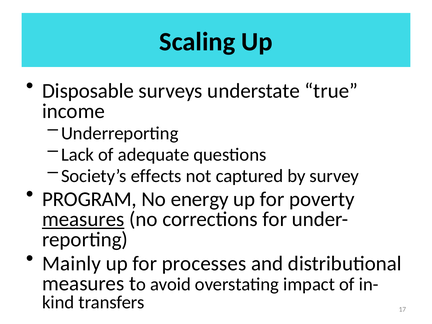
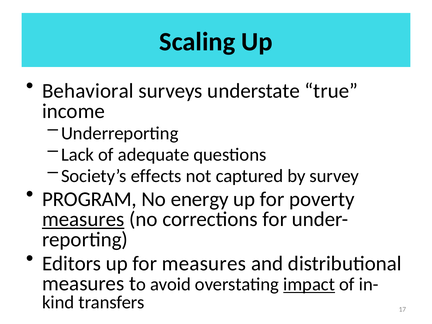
Disposable: Disposable -> Behavioral
Mainly: Mainly -> Editors
for processes: processes -> measures
impact underline: none -> present
